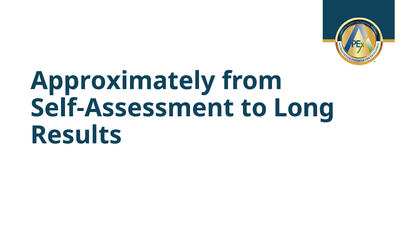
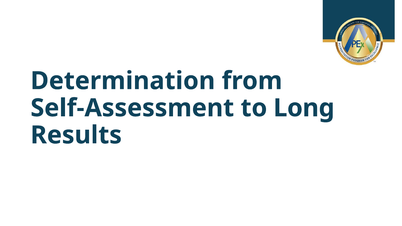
Approximately: Approximately -> Determination
